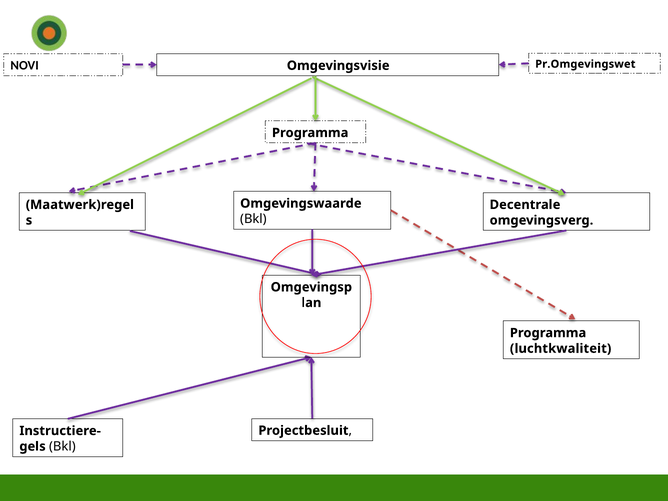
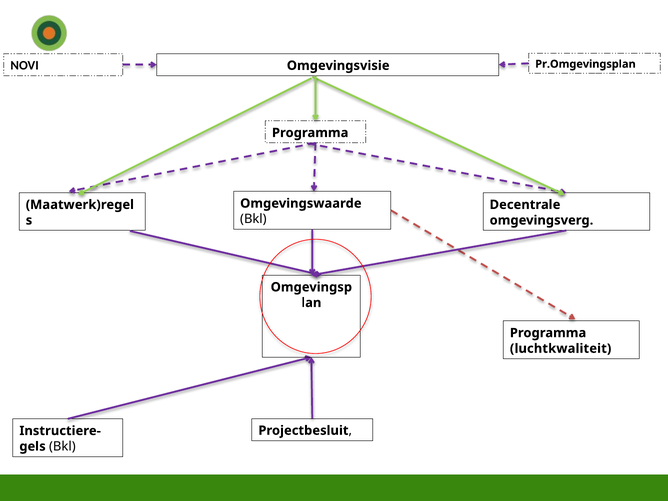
Pr.Omgevingswet: Pr.Omgevingswet -> Pr.Omgevingsplan
